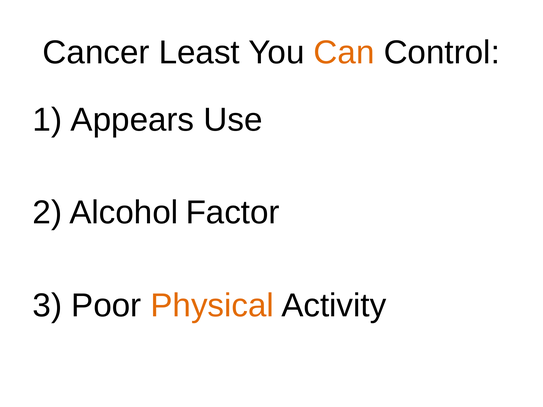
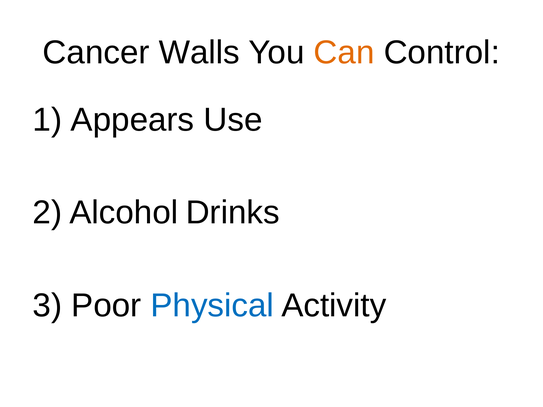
Least: Least -> Walls
Factor: Factor -> Drinks
Physical colour: orange -> blue
